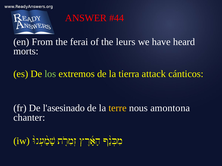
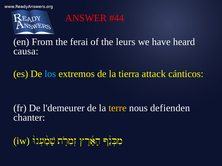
morts: morts -> causa
los colour: light green -> light blue
l'asesinado: l'asesinado -> l'demeurer
amontona: amontona -> defienden
